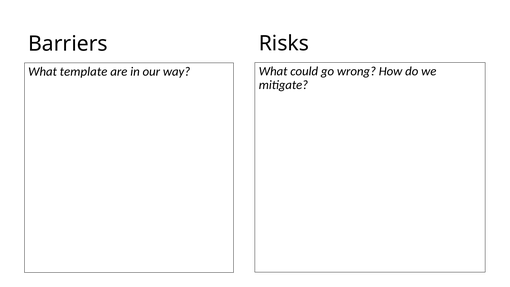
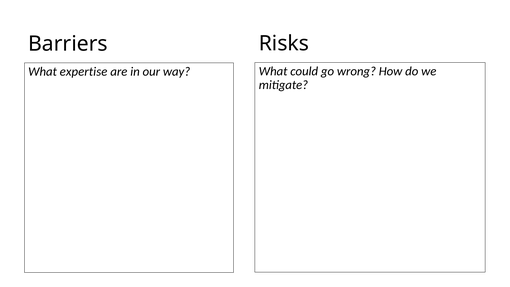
template: template -> expertise
